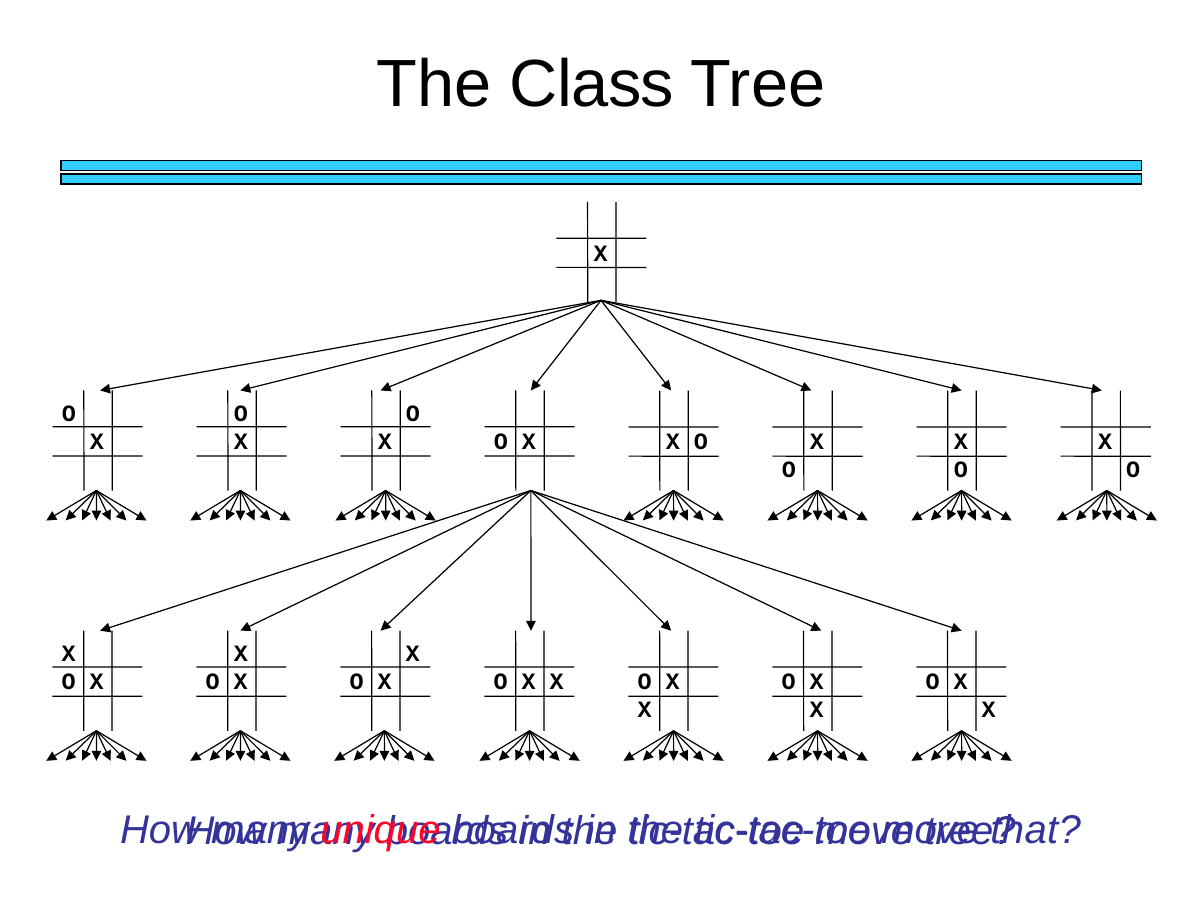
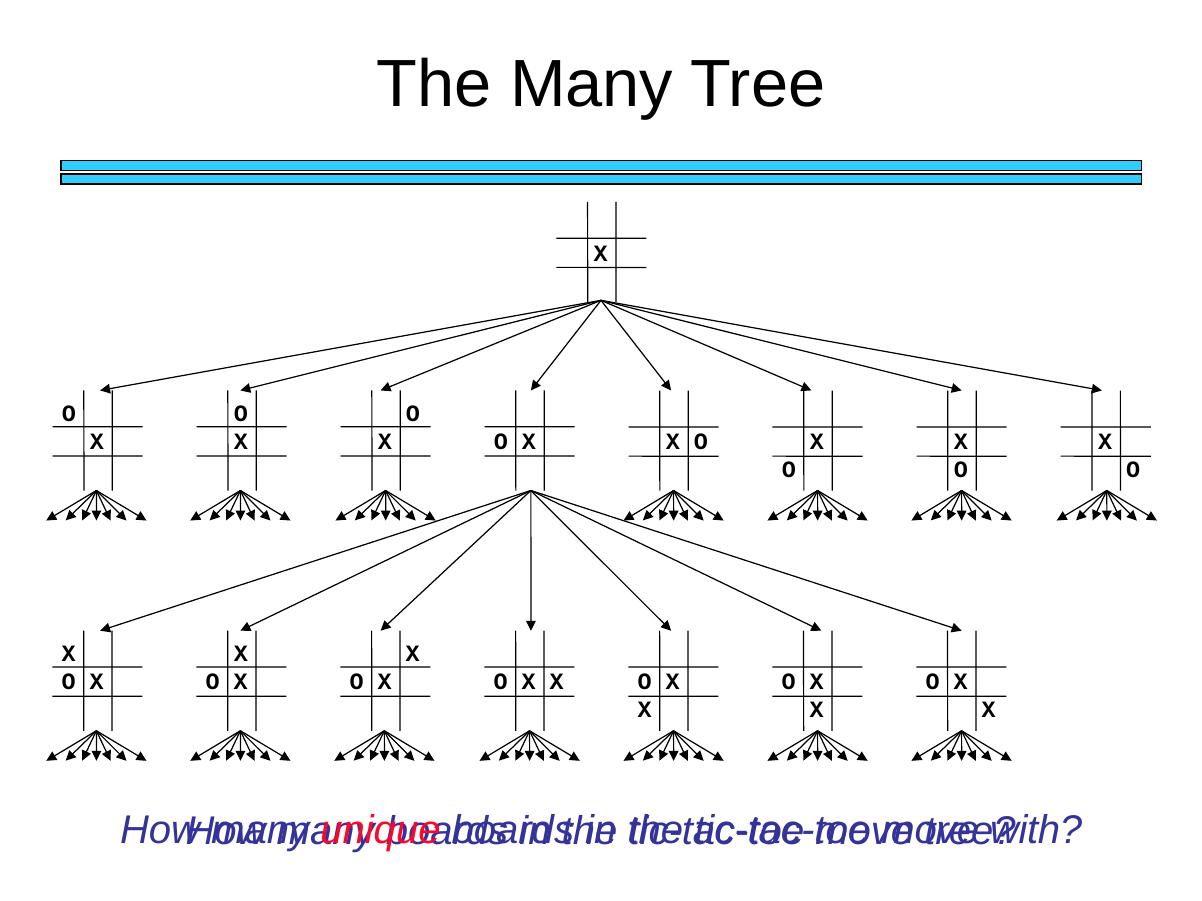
The Class: Class -> Many
that: that -> with
